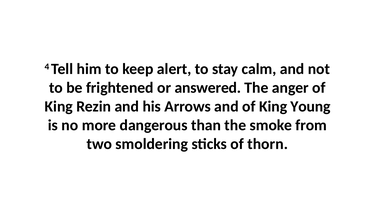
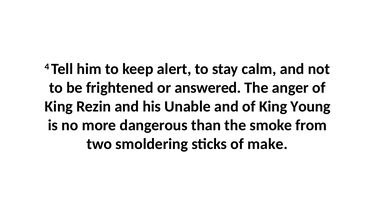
Arrows: Arrows -> Unable
thorn: thorn -> make
